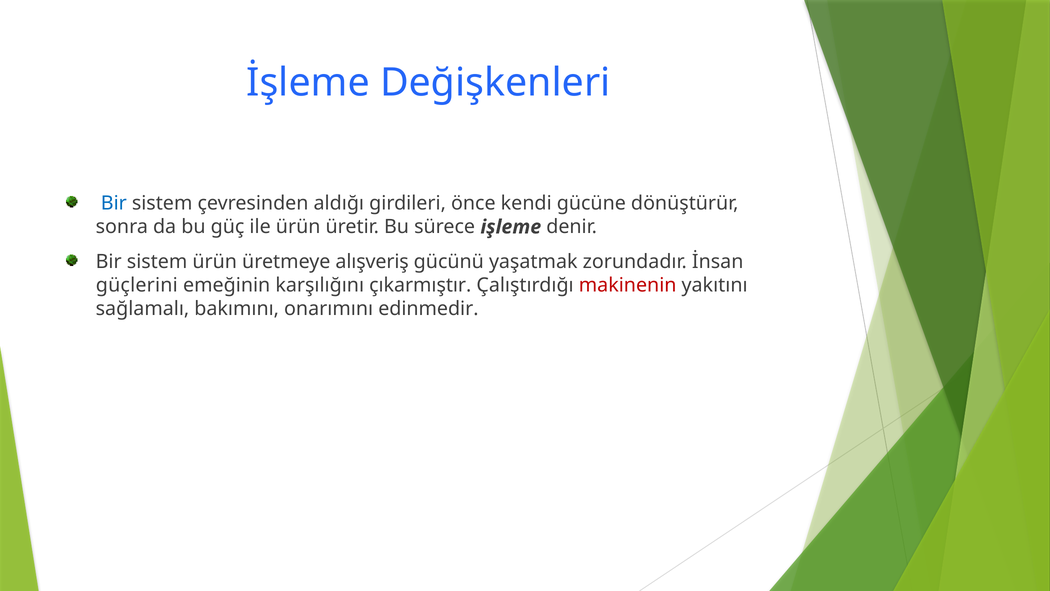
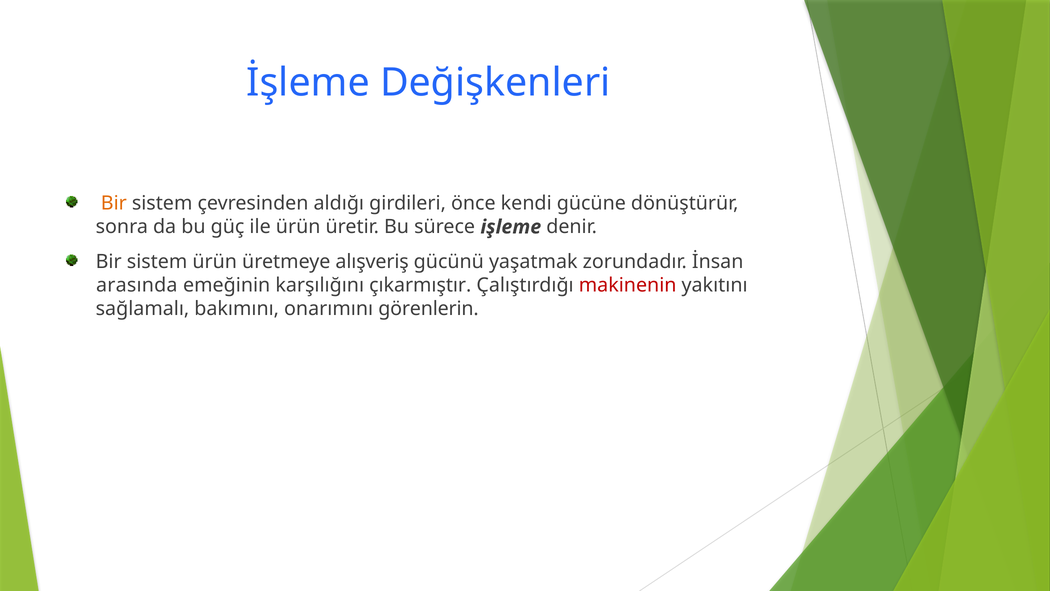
Bir at (114, 203) colour: blue -> orange
güçlerini: güçlerini -> arasında
edinmedir: edinmedir -> görenlerin
